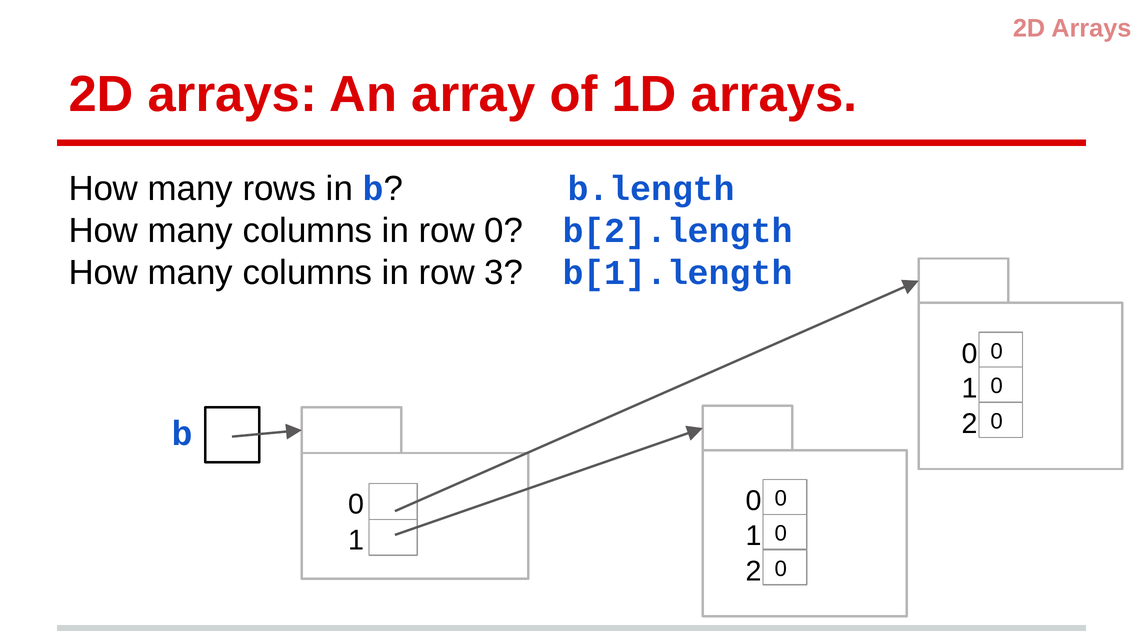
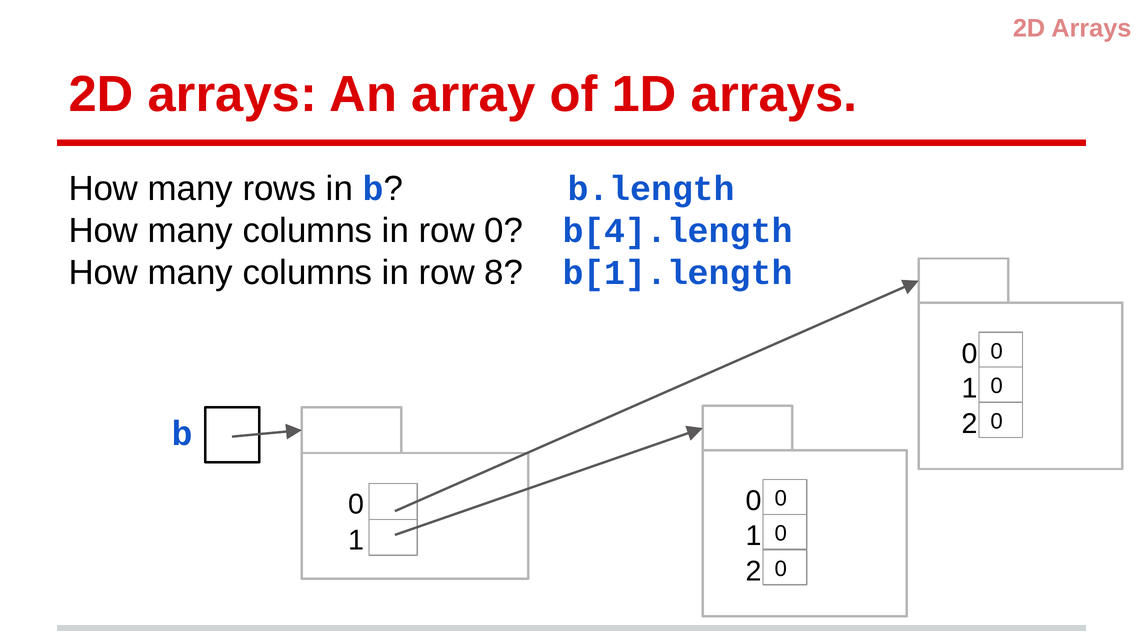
b[2].length: b[2].length -> b[4].length
3: 3 -> 8
